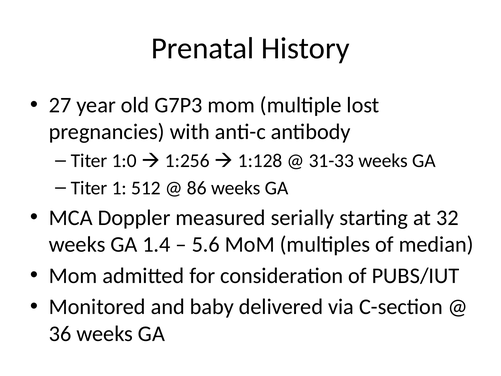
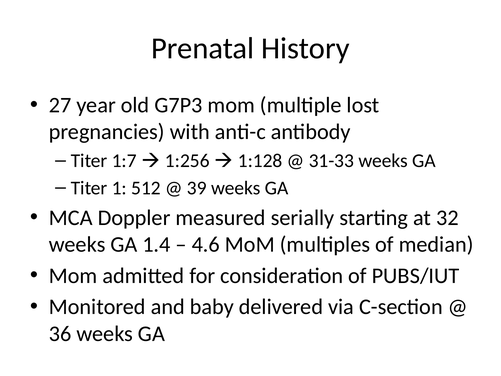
1:0: 1:0 -> 1:7
86: 86 -> 39
5.6: 5.6 -> 4.6
